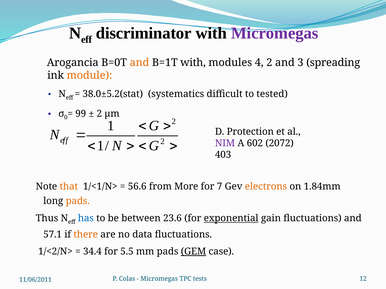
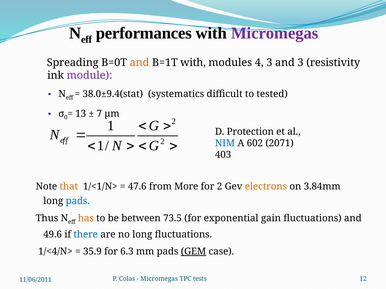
discriminator: discriminator -> performances
Arogancia: Arogancia -> Spreading
4 2: 2 -> 3
spreading: spreading -> resistivity
module colour: orange -> purple
38.0±5.2(stat: 38.0±5.2(stat -> 38.0±9.4(stat
99: 99 -> 13
2 at (99, 114): 2 -> 7
NIM colour: purple -> blue
2072: 2072 -> 2071
56.6: 56.6 -> 47.6
for 7: 7 -> 2
1.84mm: 1.84mm -> 3.84mm
pads at (78, 201) colour: orange -> blue
has colour: blue -> orange
23.6: 23.6 -> 73.5
exponential underline: present -> none
57.1: 57.1 -> 49.6
there colour: orange -> blue
no data: data -> long
1/<2/N>: 1/<2/N> -> 1/<4/N>
34.4: 34.4 -> 35.9
5.5: 5.5 -> 6.3
